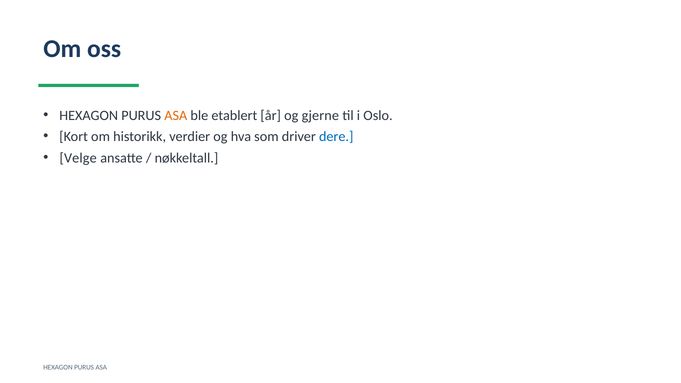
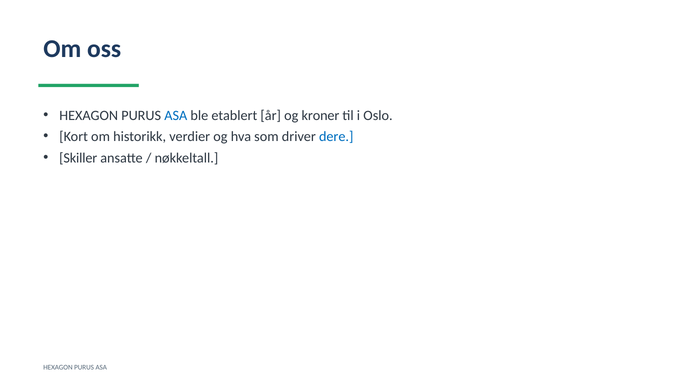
ASA at (176, 115) colour: orange -> blue
gjerne: gjerne -> kroner
Velge: Velge -> Skiller
